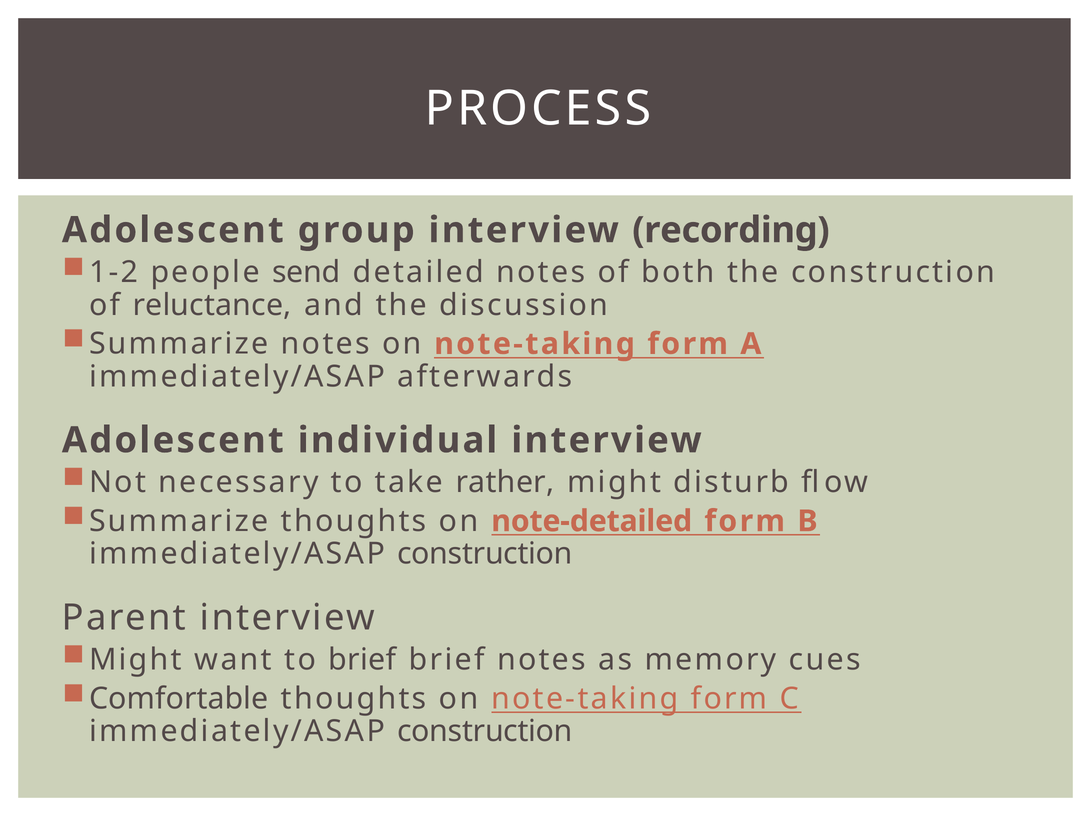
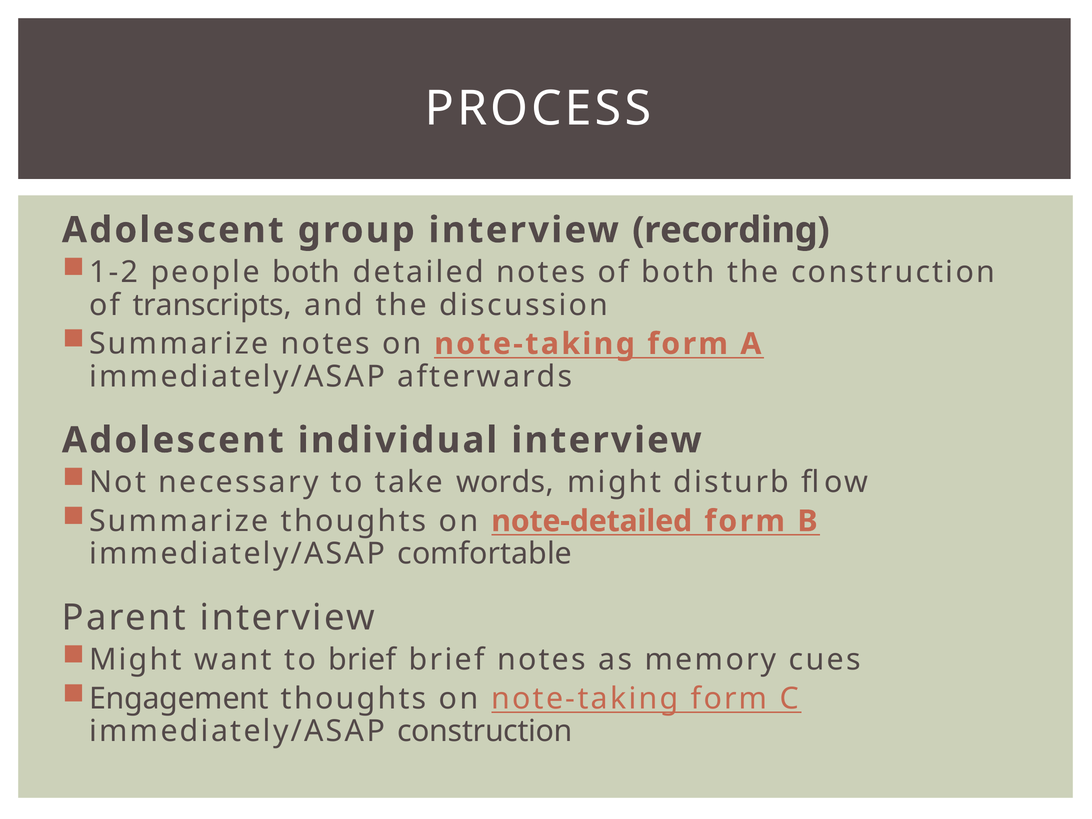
people send: send -> both
reluctance: reluctance -> transcripts
rather: rather -> words
construction at (485, 554): construction -> comfortable
Comfortable: Comfortable -> Engagement
